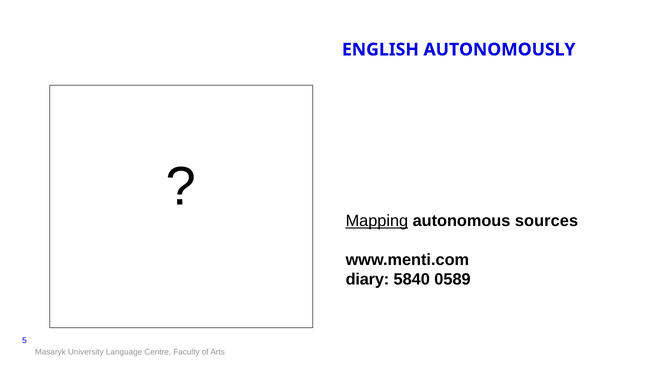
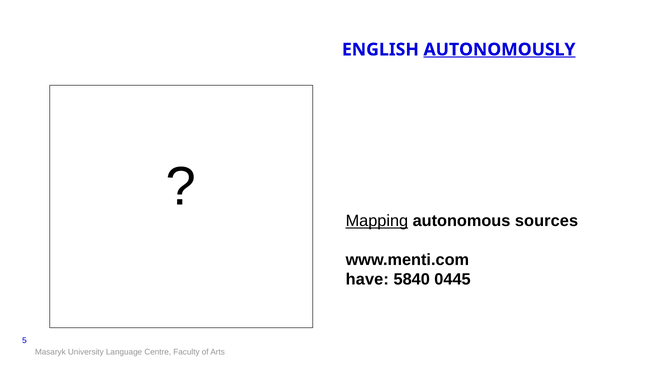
AUTONOMOUSLY underline: none -> present
diary: diary -> have
0589: 0589 -> 0445
